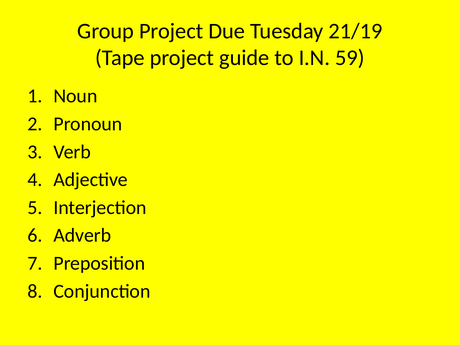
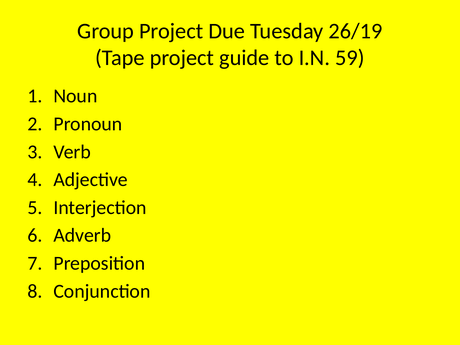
21/19: 21/19 -> 26/19
